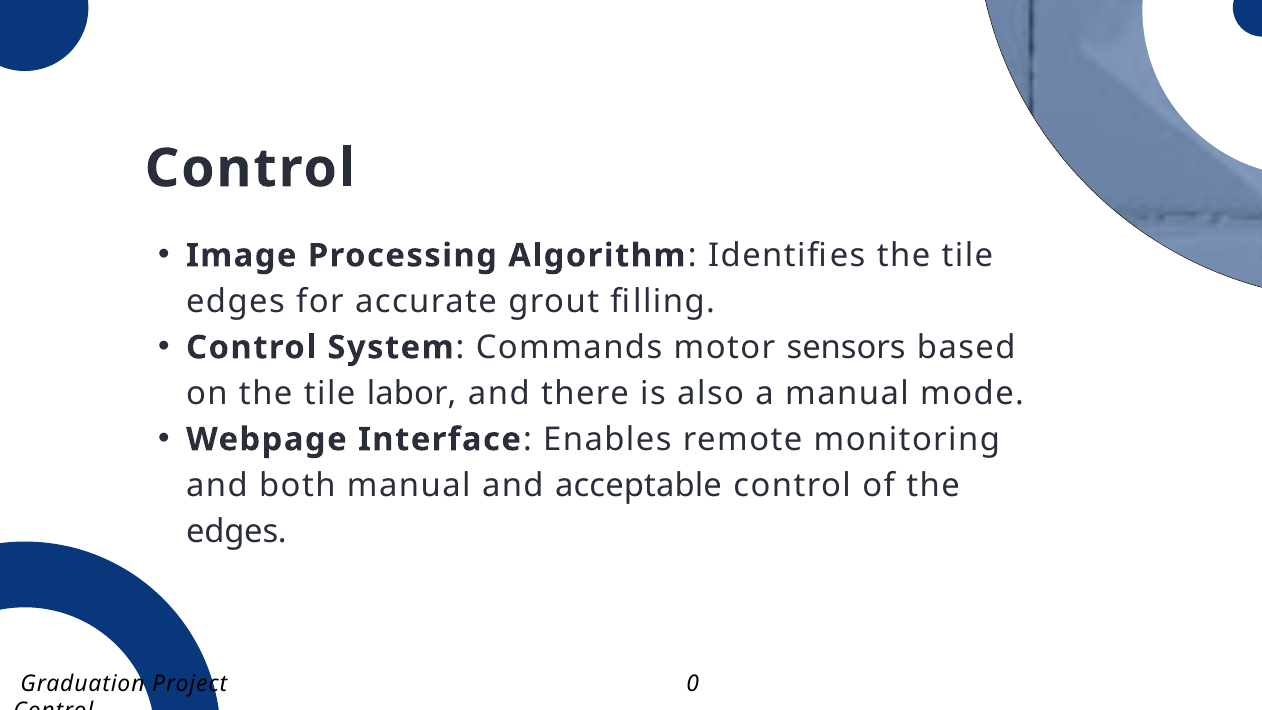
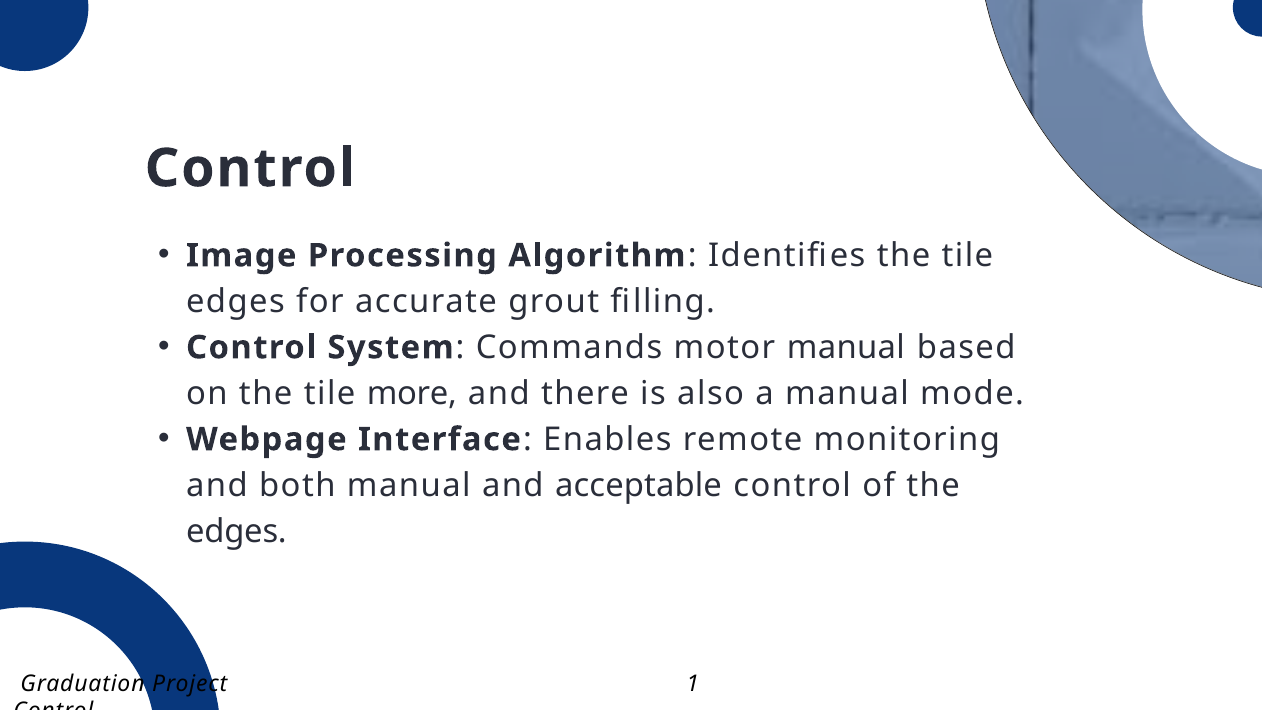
motor sensors: sensors -> manual
labor: labor -> more
0: 0 -> 1
